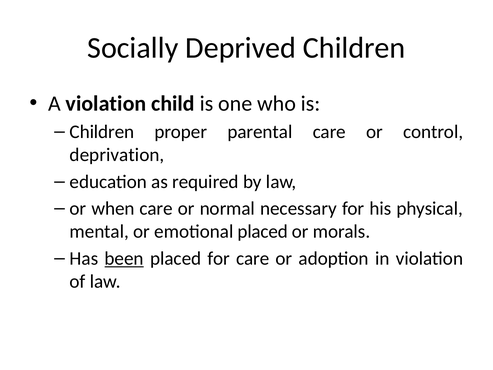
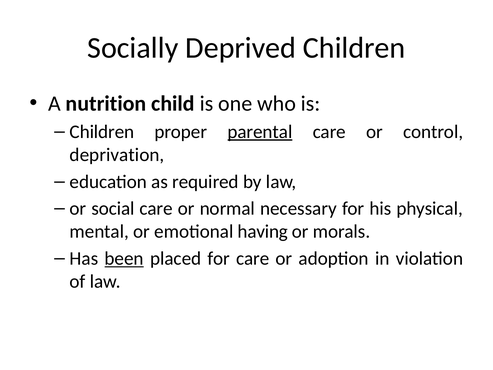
A violation: violation -> nutrition
parental underline: none -> present
when: when -> social
emotional placed: placed -> having
